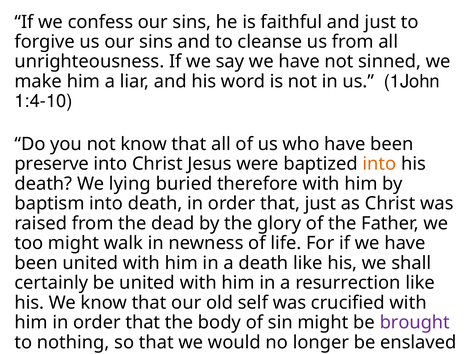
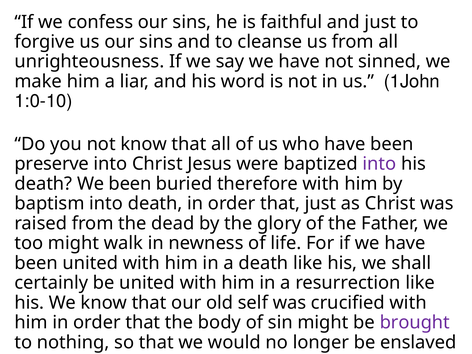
1:4-10: 1:4-10 -> 1:0-10
into at (379, 164) colour: orange -> purple
We lying: lying -> been
